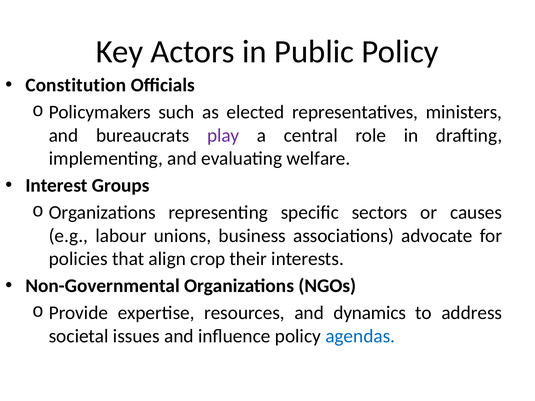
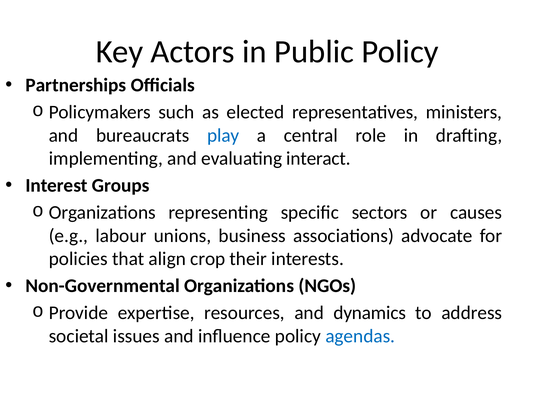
Constitution: Constitution -> Partnerships
play colour: purple -> blue
welfare: welfare -> interact
